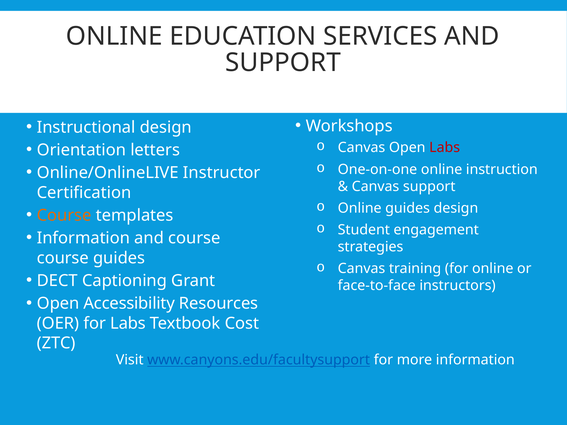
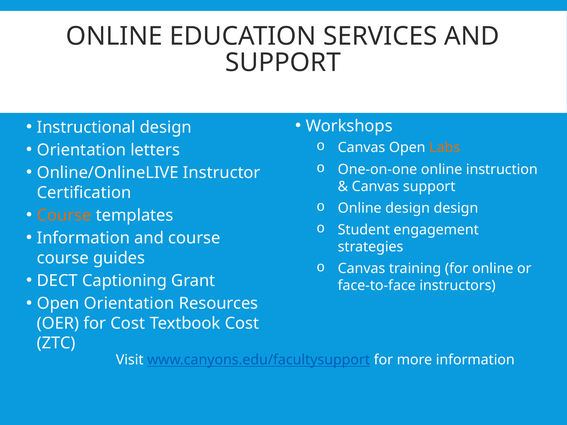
Labs at (445, 148) colour: red -> orange
Online guides: guides -> design
Open Accessibility: Accessibility -> Orientation
for Labs: Labs -> Cost
